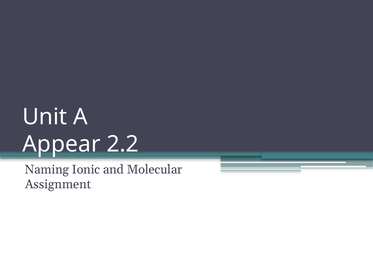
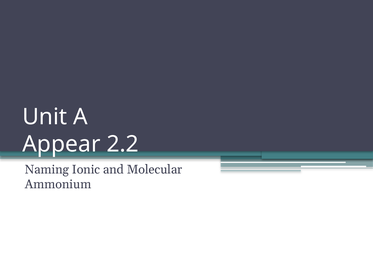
Assignment: Assignment -> Ammonium
